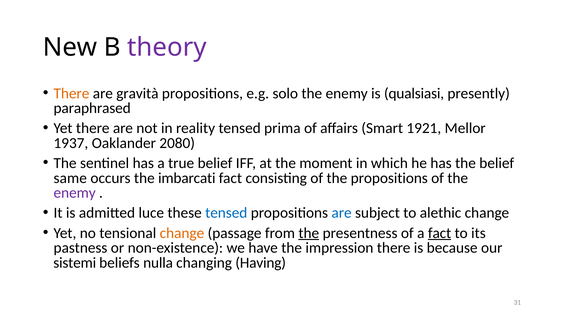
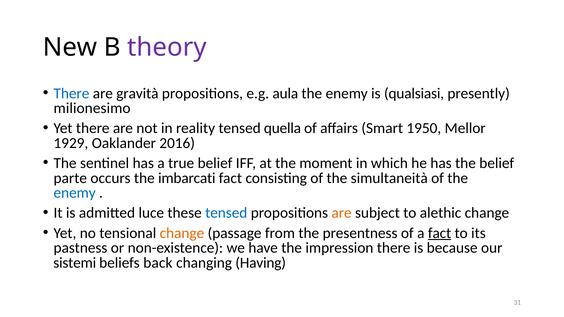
There at (71, 93) colour: orange -> blue
solo: solo -> aula
paraphrased: paraphrased -> milionesimo
prima: prima -> quella
1921: 1921 -> 1950
1937: 1937 -> 1929
2080: 2080 -> 2016
same: same -> parte
the propositions: propositions -> simultaneità
enemy at (75, 193) colour: purple -> blue
are at (342, 213) colour: blue -> orange
the at (309, 233) underline: present -> none
nulla: nulla -> back
